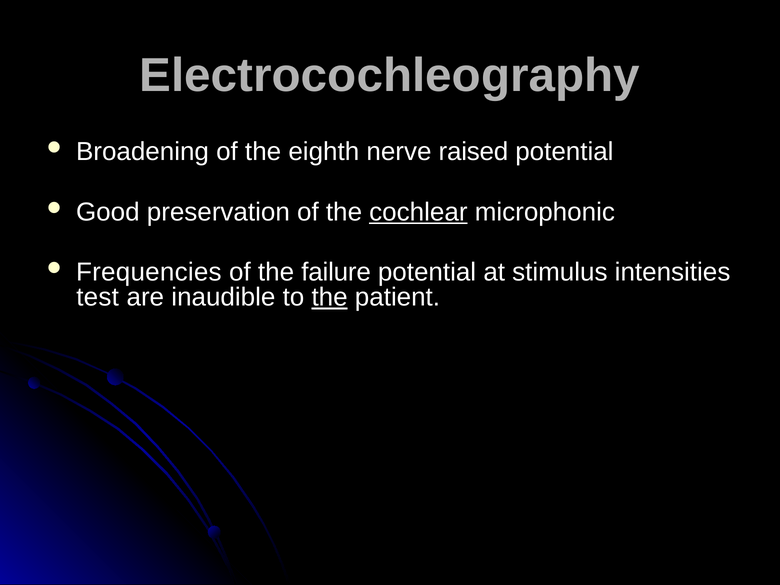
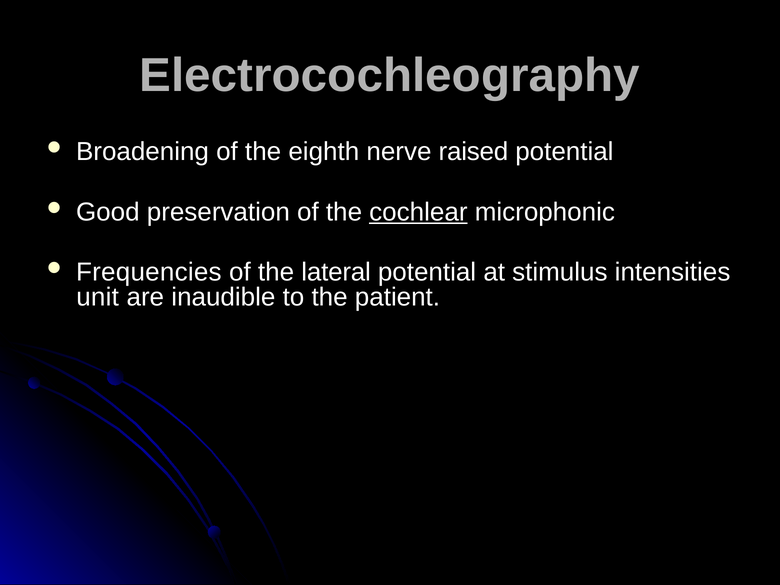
failure: failure -> lateral
test: test -> unit
the at (330, 297) underline: present -> none
